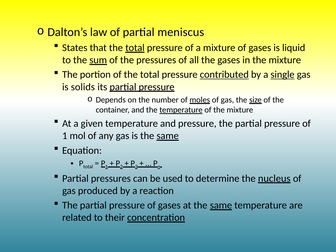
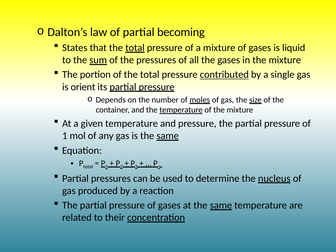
meniscus: meniscus -> becoming
single underline: present -> none
solids: solids -> orient
